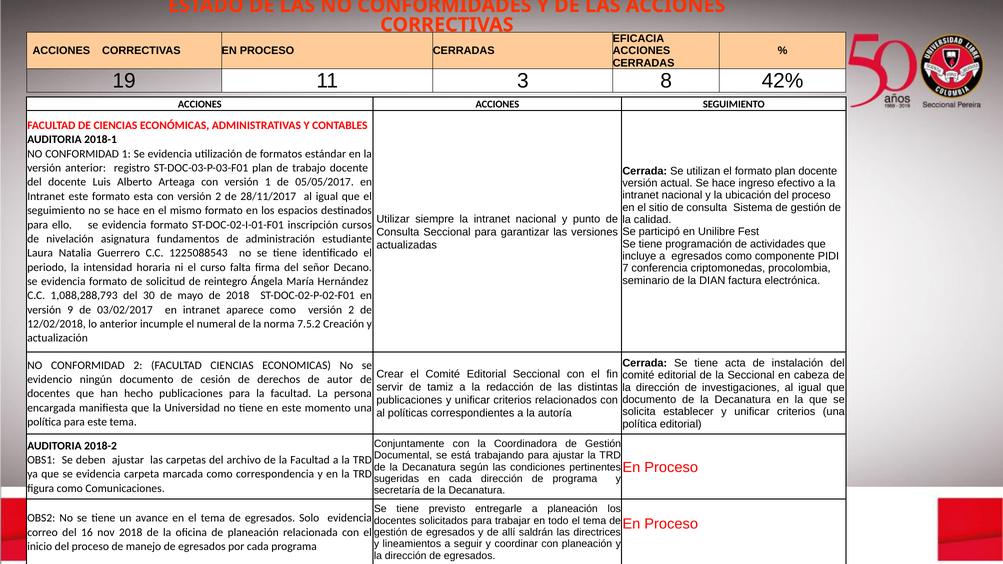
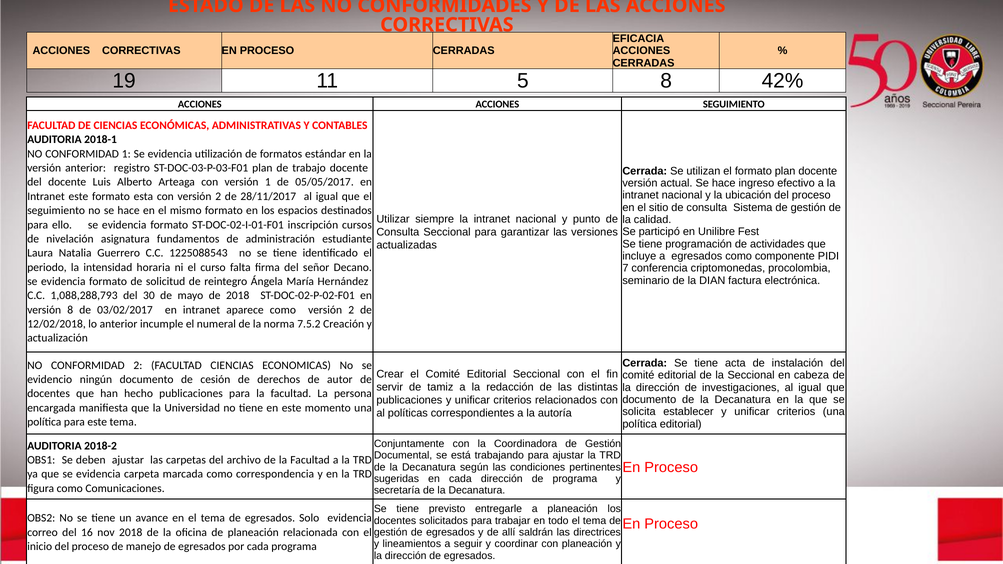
3: 3 -> 5
versión 9: 9 -> 8
